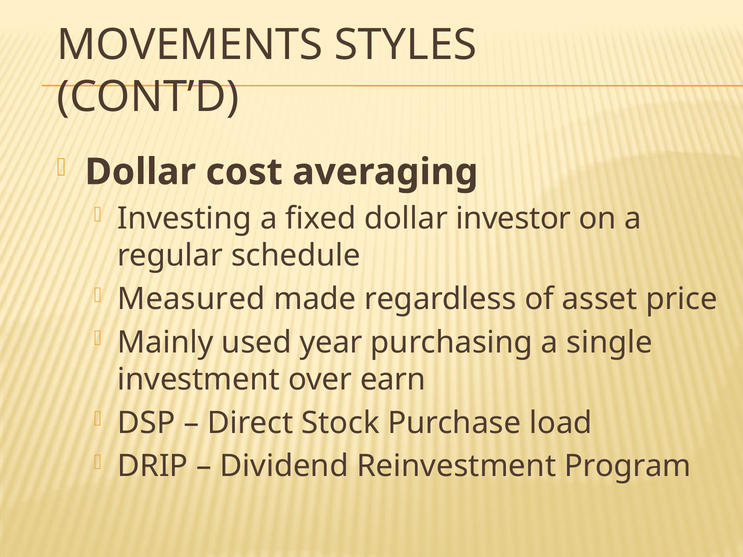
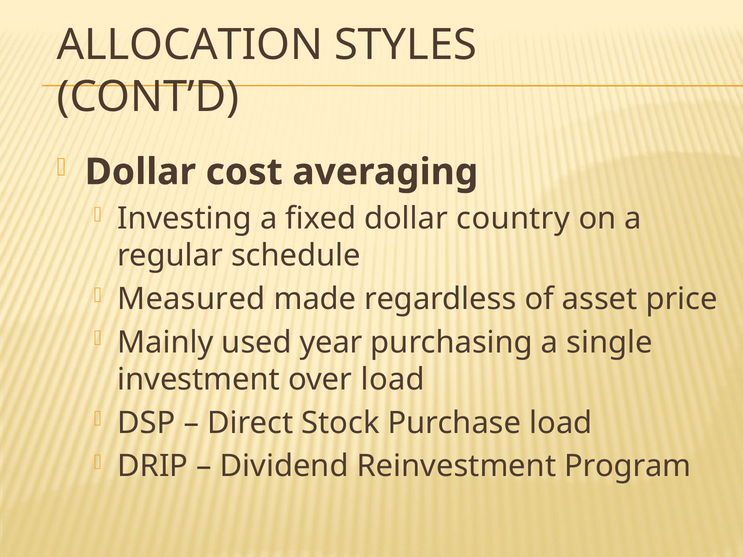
MOVEMENTS: MOVEMENTS -> ALLOCATION
investor: investor -> country
over earn: earn -> load
